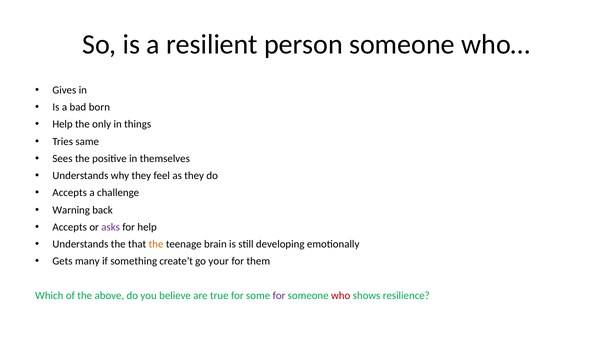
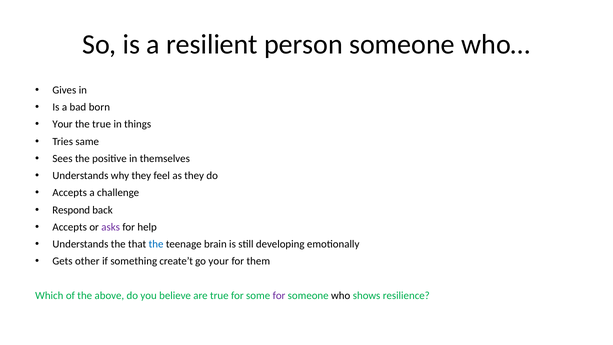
Help at (63, 124): Help -> Your
the only: only -> true
Warning: Warning -> Respond
the at (156, 244) colour: orange -> blue
many: many -> other
who colour: red -> black
